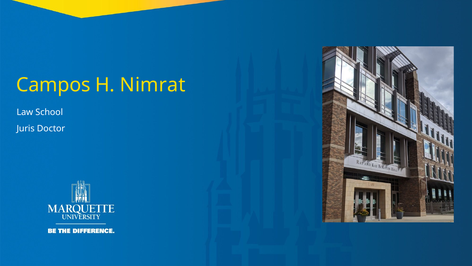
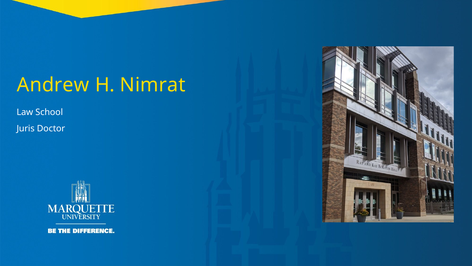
Campos: Campos -> Andrew
